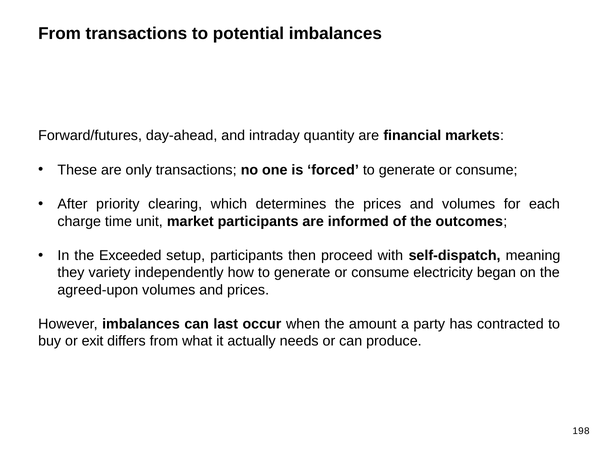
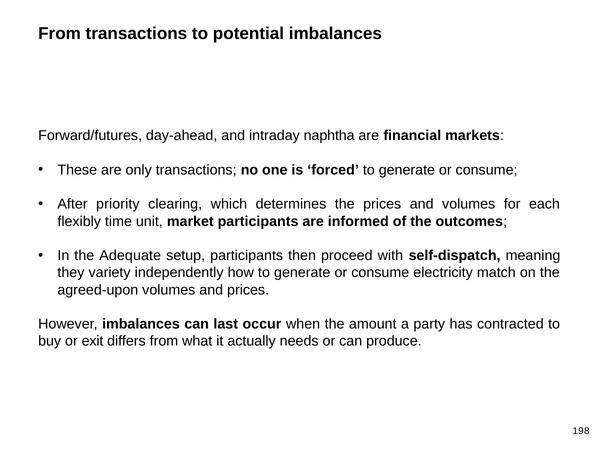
quantity: quantity -> naphtha
charge: charge -> flexibly
Exceeded: Exceeded -> Adequate
began: began -> match
